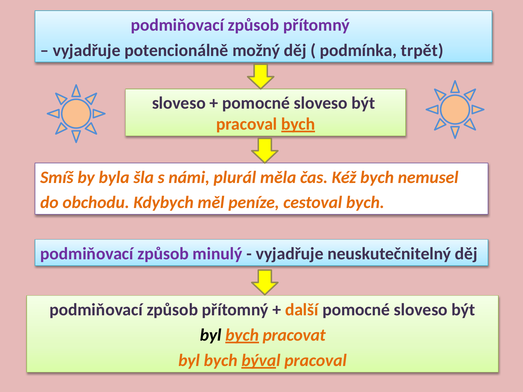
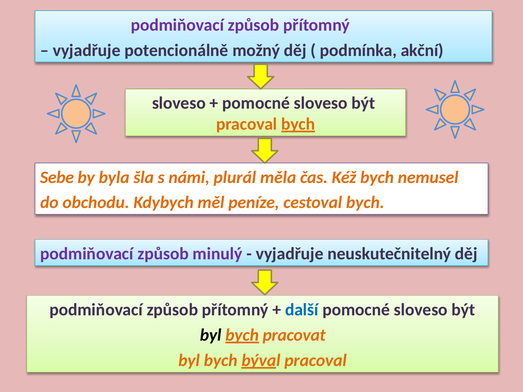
trpět: trpět -> akční
Smíš: Smíš -> Sebe
další colour: orange -> blue
